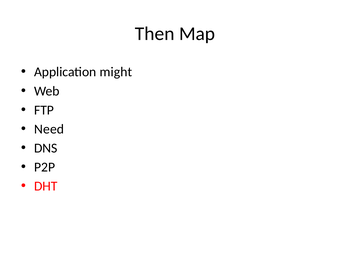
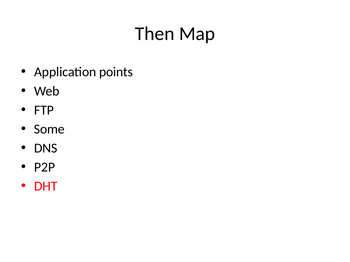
might: might -> points
Need: Need -> Some
